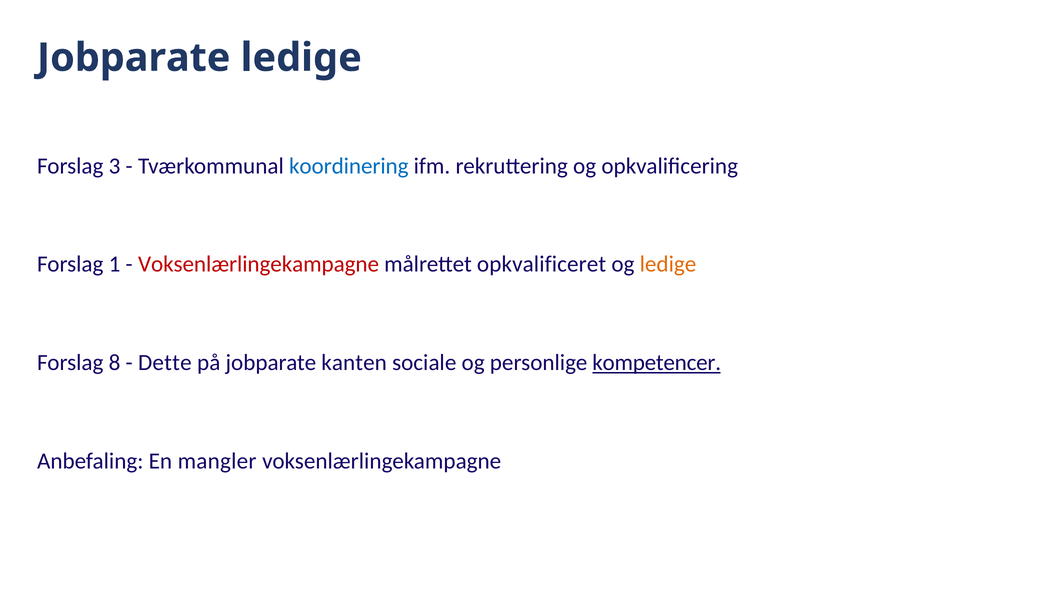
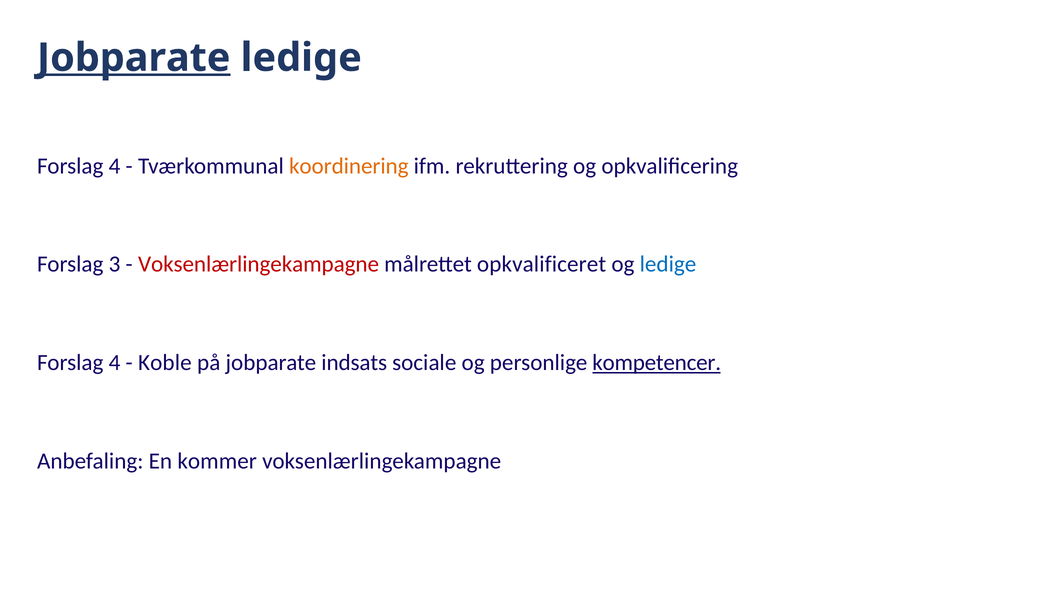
Jobparate at (134, 58) underline: none -> present
3 at (115, 166): 3 -> 4
koordinering colour: blue -> orange
1: 1 -> 3
ledige at (668, 264) colour: orange -> blue
8 at (115, 363): 8 -> 4
Dette: Dette -> Koble
kanten: kanten -> indsats
mangler: mangler -> kommer
